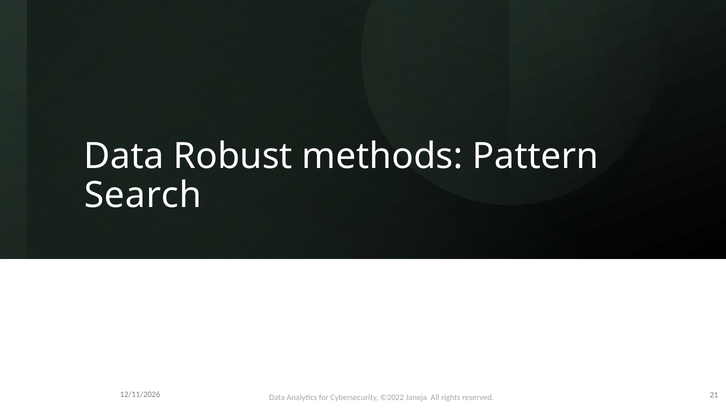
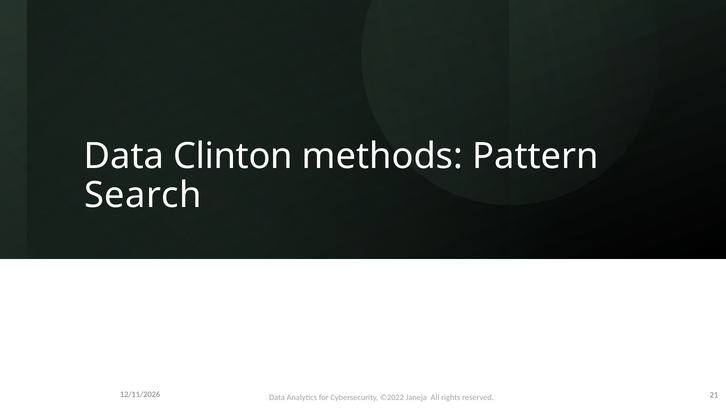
Robust: Robust -> Clinton
